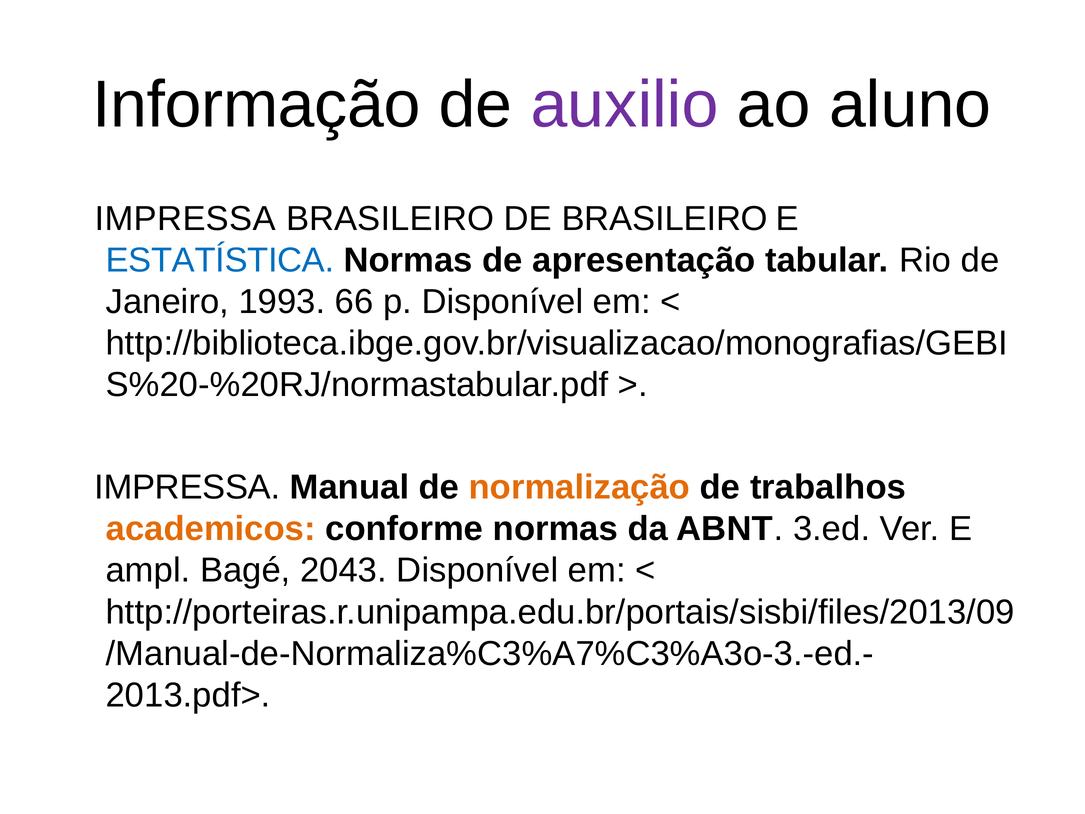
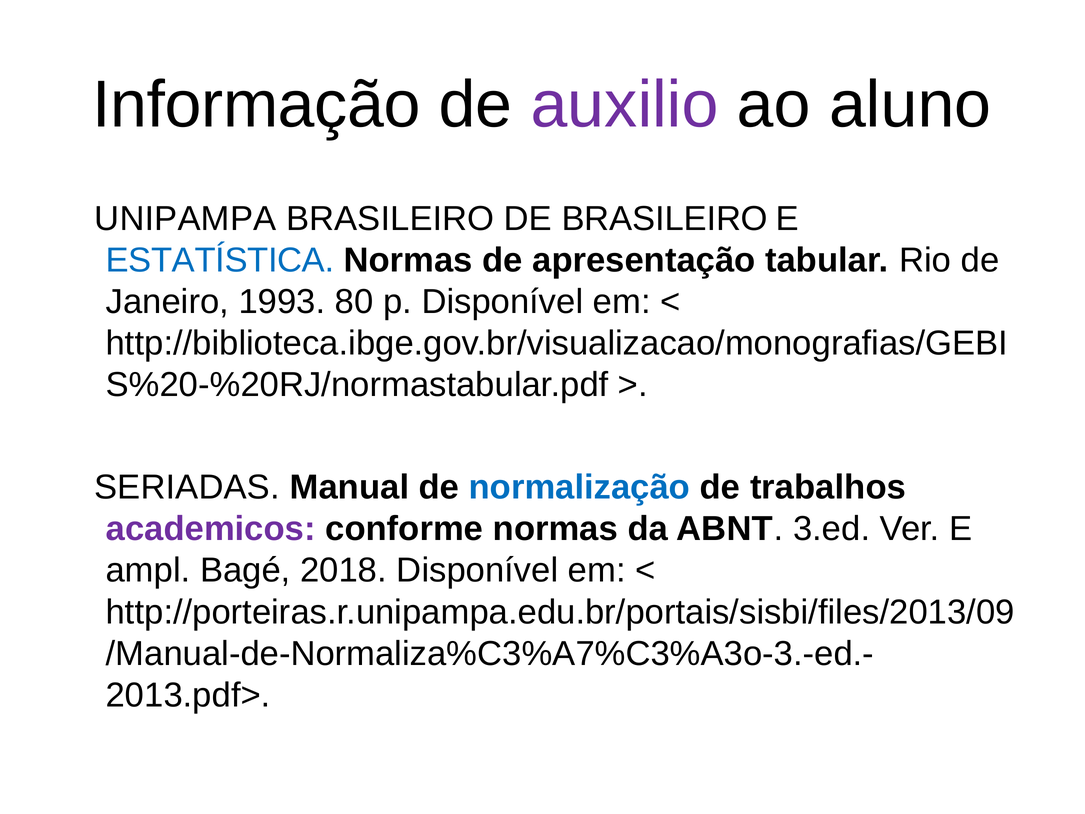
IMPRESSA at (185, 219): IMPRESSA -> UNIPAMPA
66: 66 -> 80
IMPRESSA at (187, 487): IMPRESSA -> SERIADAS
normalização colour: orange -> blue
academicos colour: orange -> purple
2043: 2043 -> 2018
